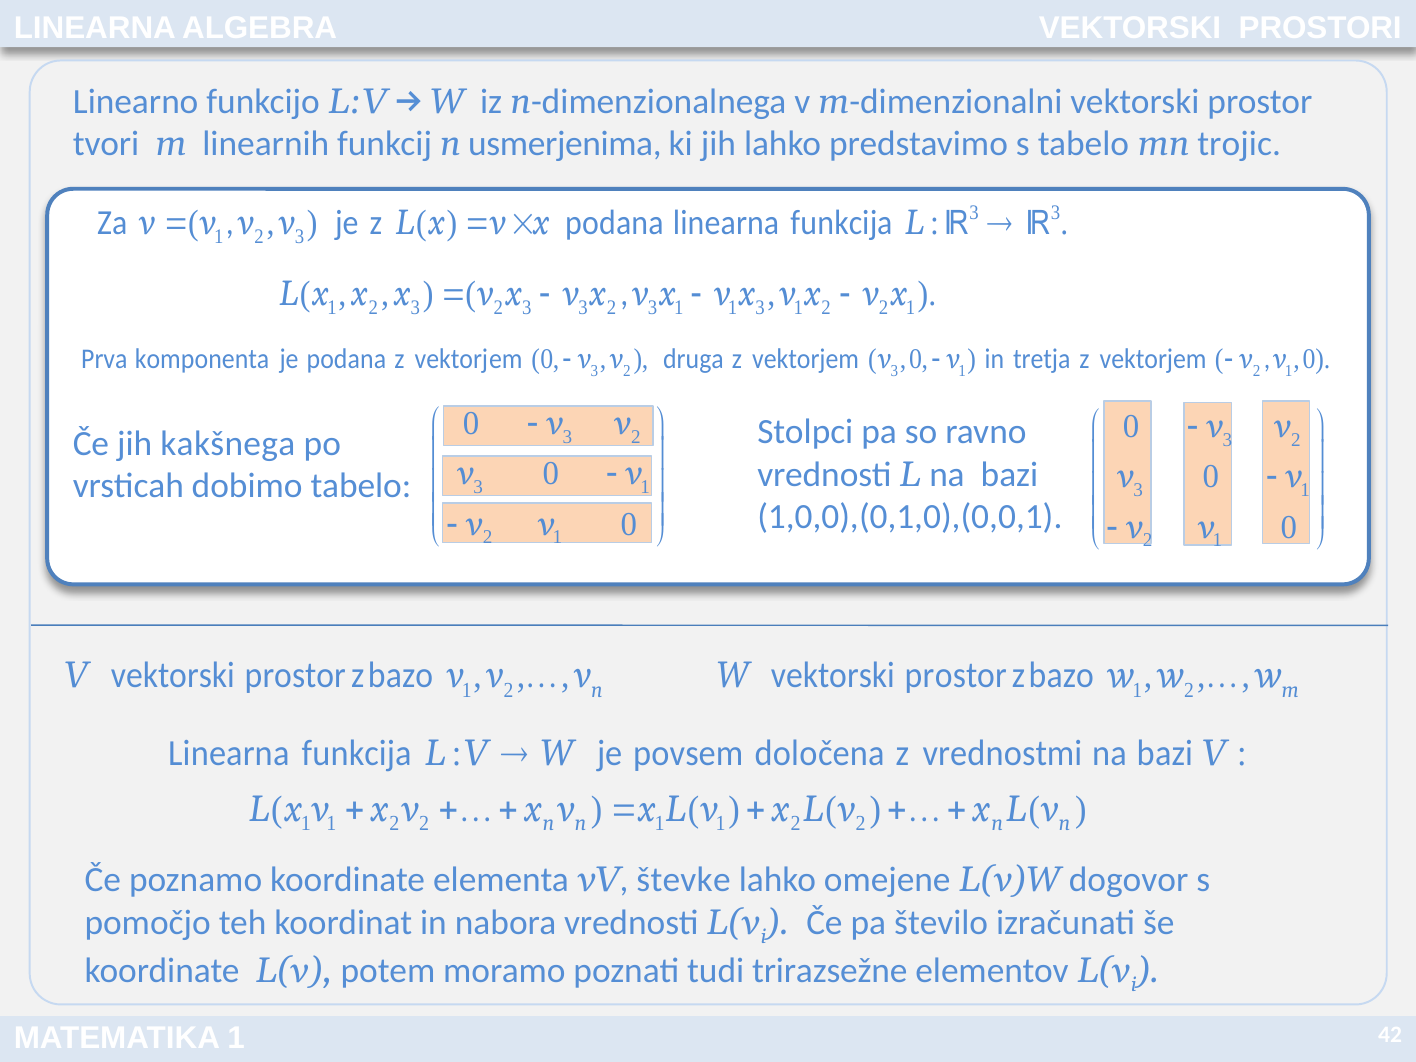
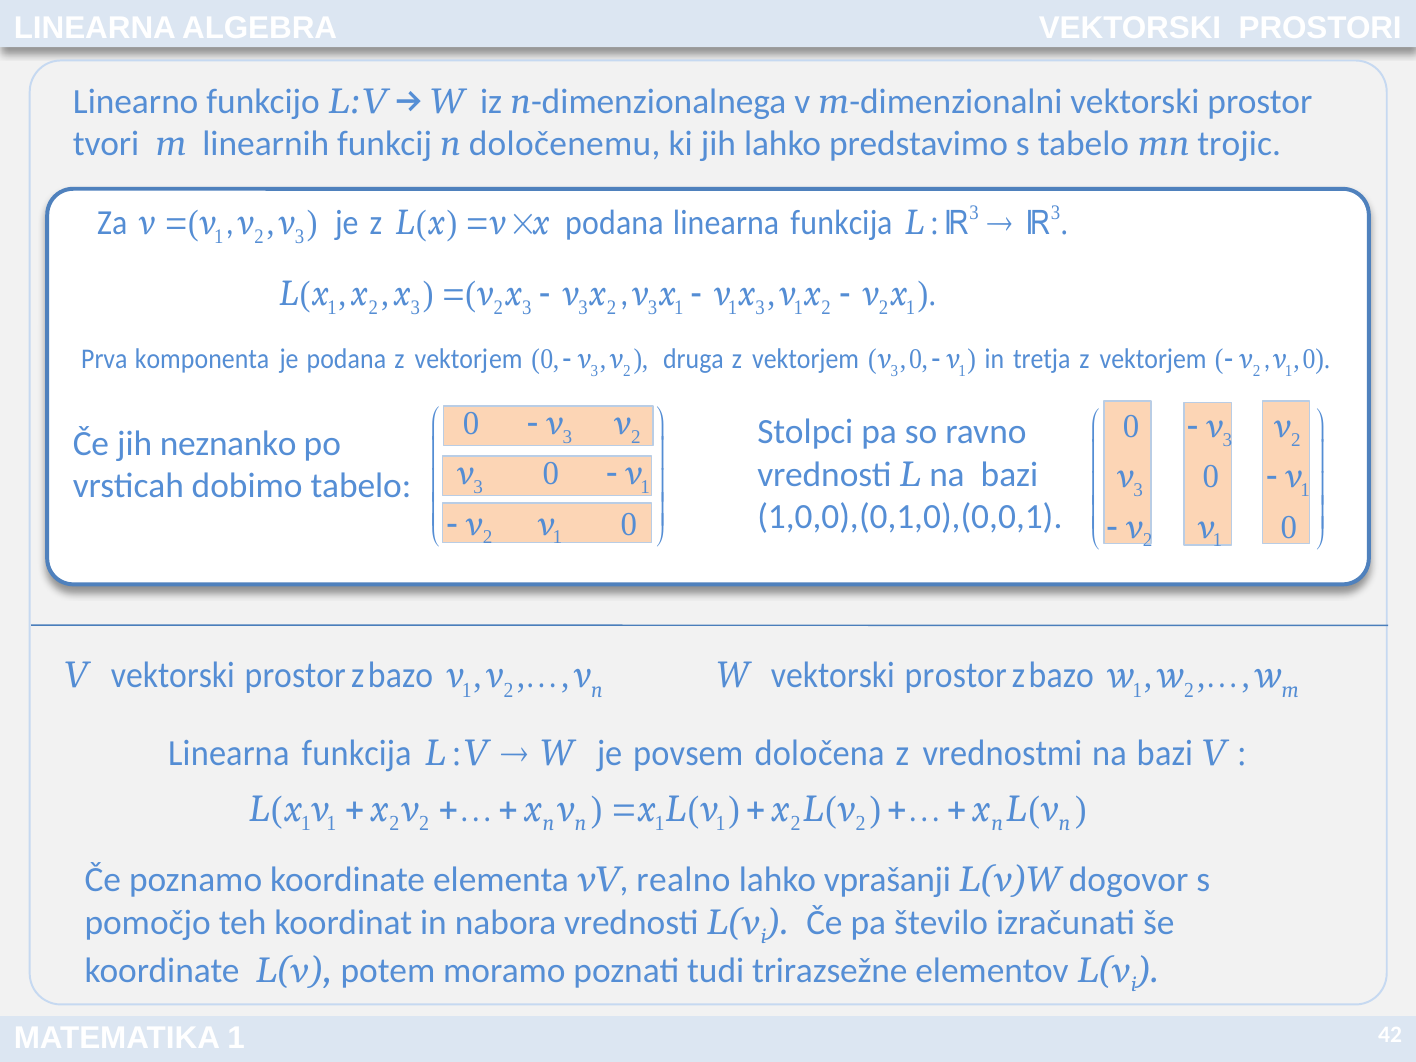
usmerjenima: usmerjenima -> določenemu
kakšnega: kakšnega -> neznanko
števke: števke -> realno
omejene: omejene -> vprašanji
